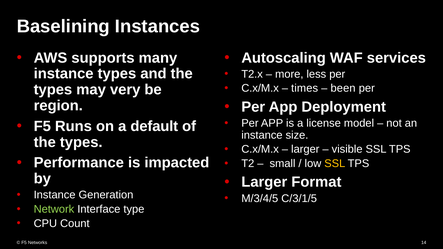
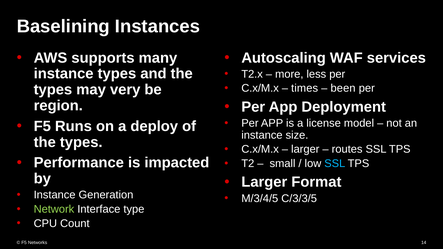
default: default -> deploy
visible: visible -> routes
SSL at (335, 164) colour: yellow -> light blue
C/3/1/5: C/3/1/5 -> C/3/3/5
